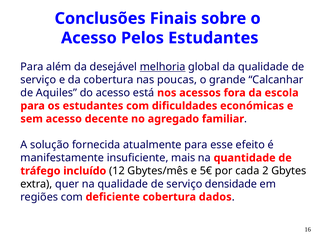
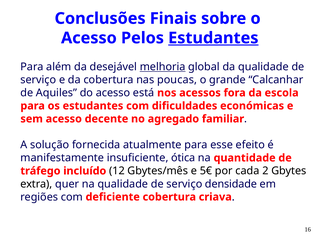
Estudantes at (213, 38) underline: none -> present
mais: mais -> ótica
dados: dados -> criava
